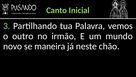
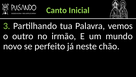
maneira: maneira -> perfeito
